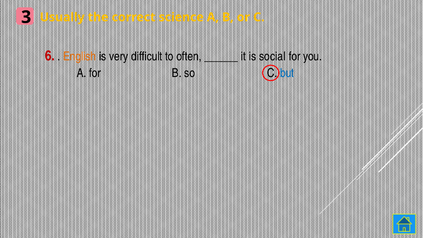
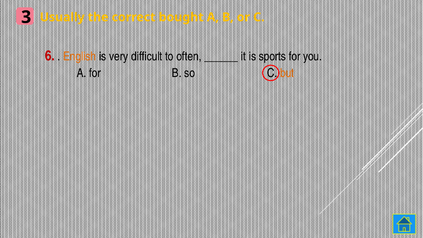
science: science -> bought
social: social -> sports
but colour: blue -> orange
